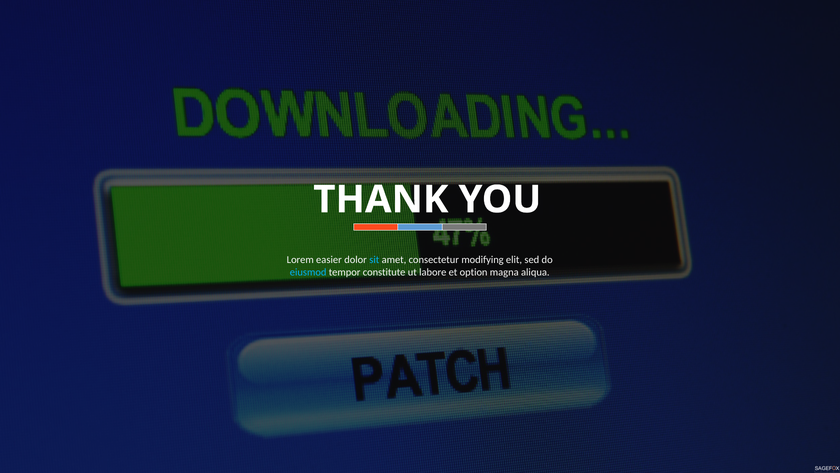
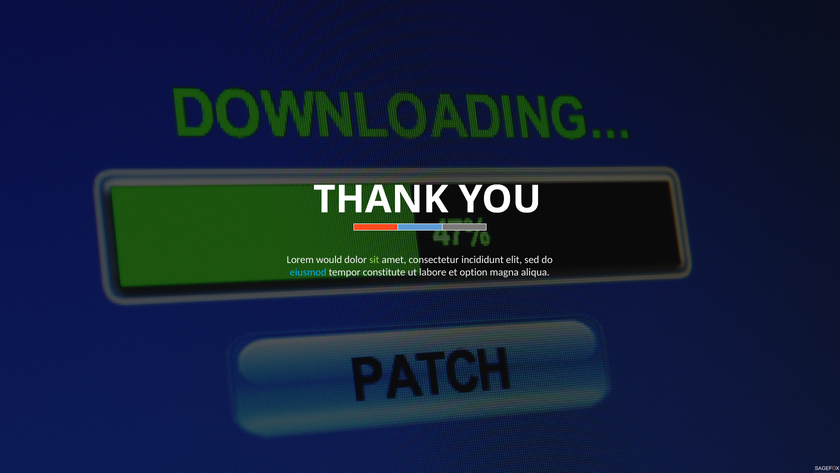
easier: easier -> would
sit colour: light blue -> light green
modifying: modifying -> incididunt
